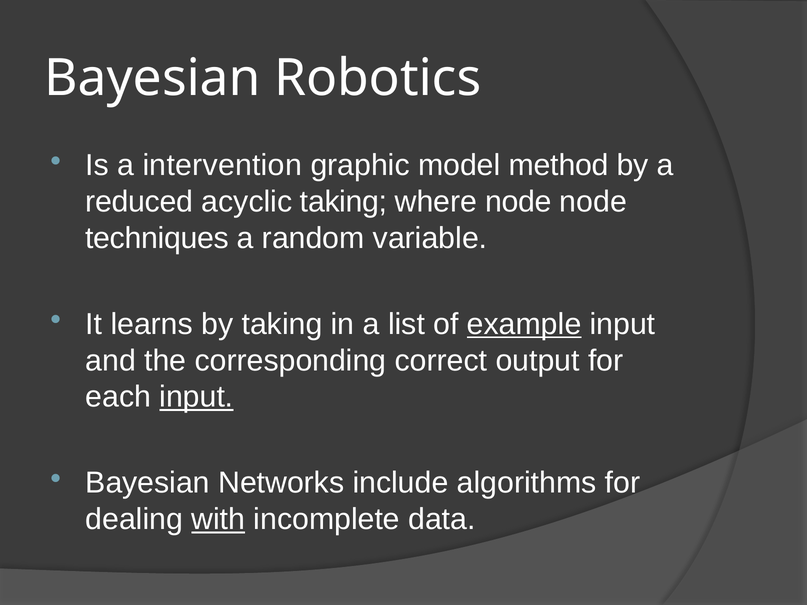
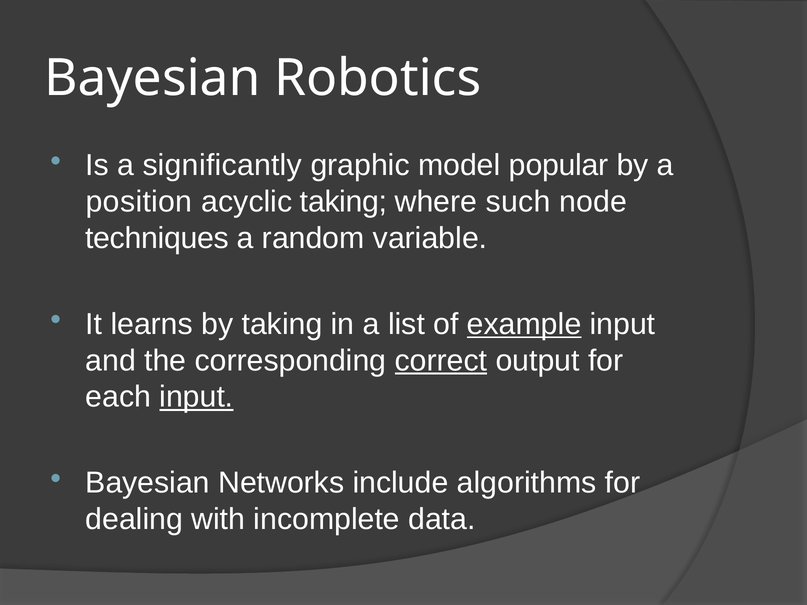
intervention: intervention -> significantly
method: method -> popular
reduced: reduced -> position
where node: node -> such
correct underline: none -> present
with underline: present -> none
